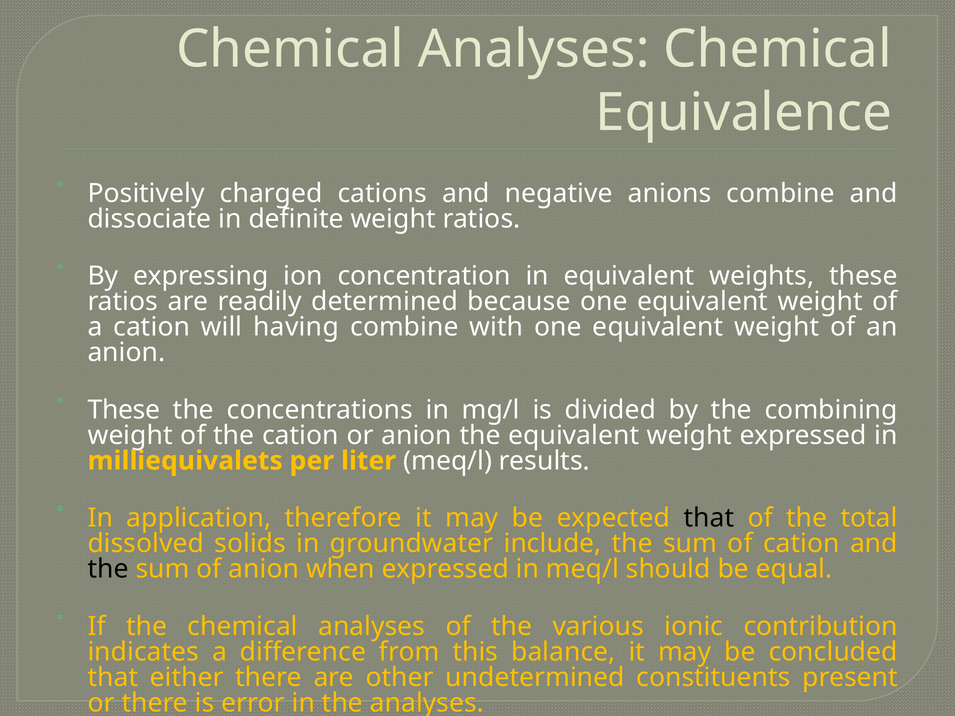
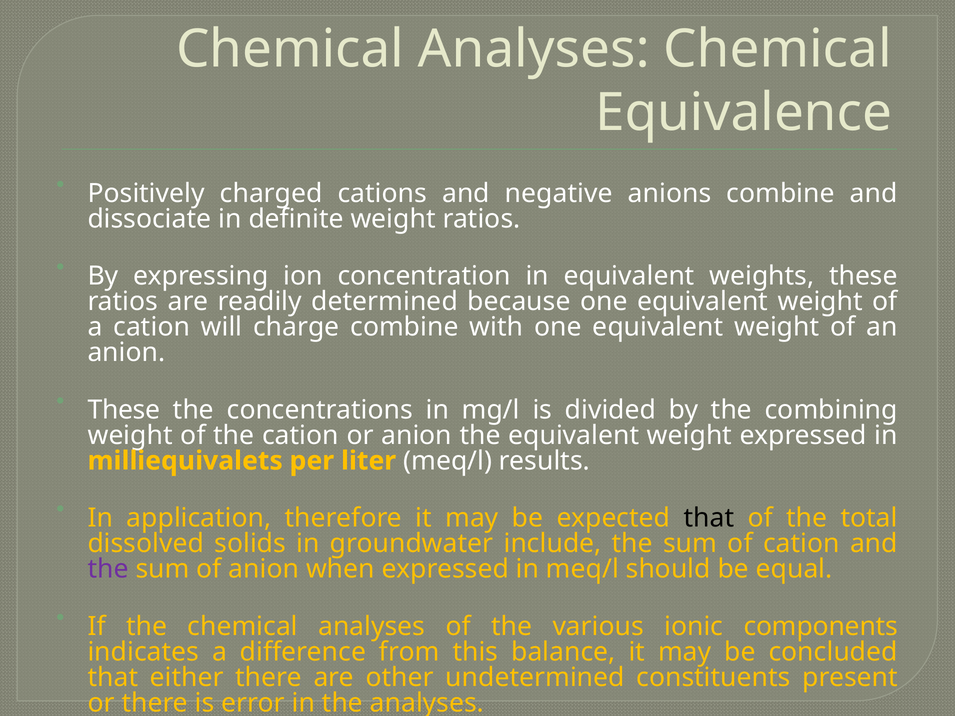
having: having -> charge
the at (108, 569) colour: black -> purple
contribution: contribution -> components
